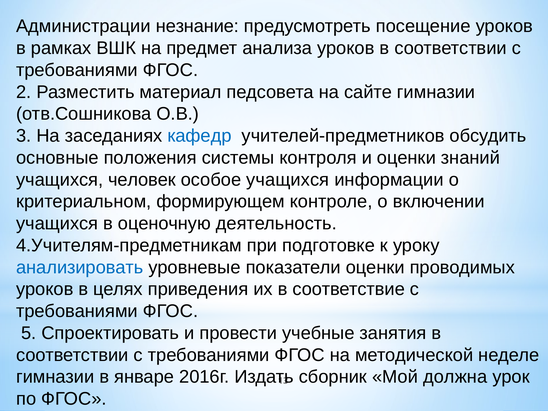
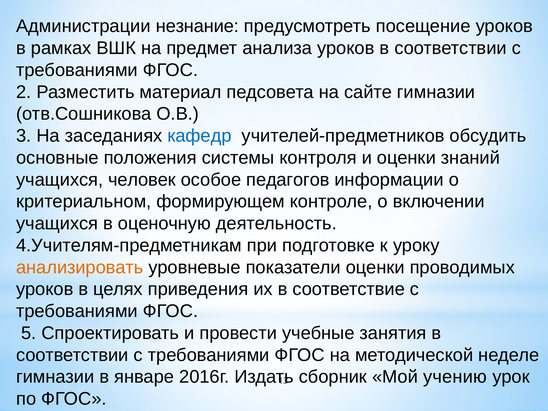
особое учащихся: учащихся -> педагогов
анализировать colour: blue -> orange
должна: должна -> учению
